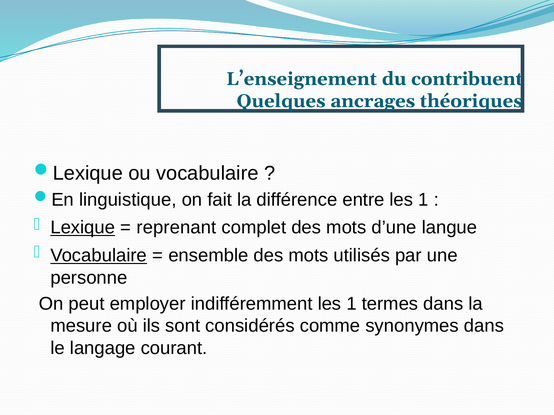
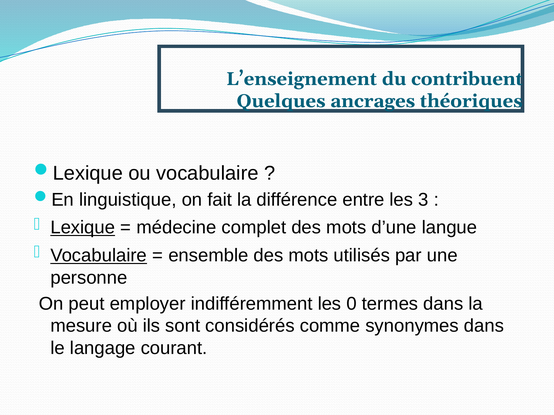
entre les 1: 1 -> 3
reprenant: reprenant -> médecine
indifféremment les 1: 1 -> 0
